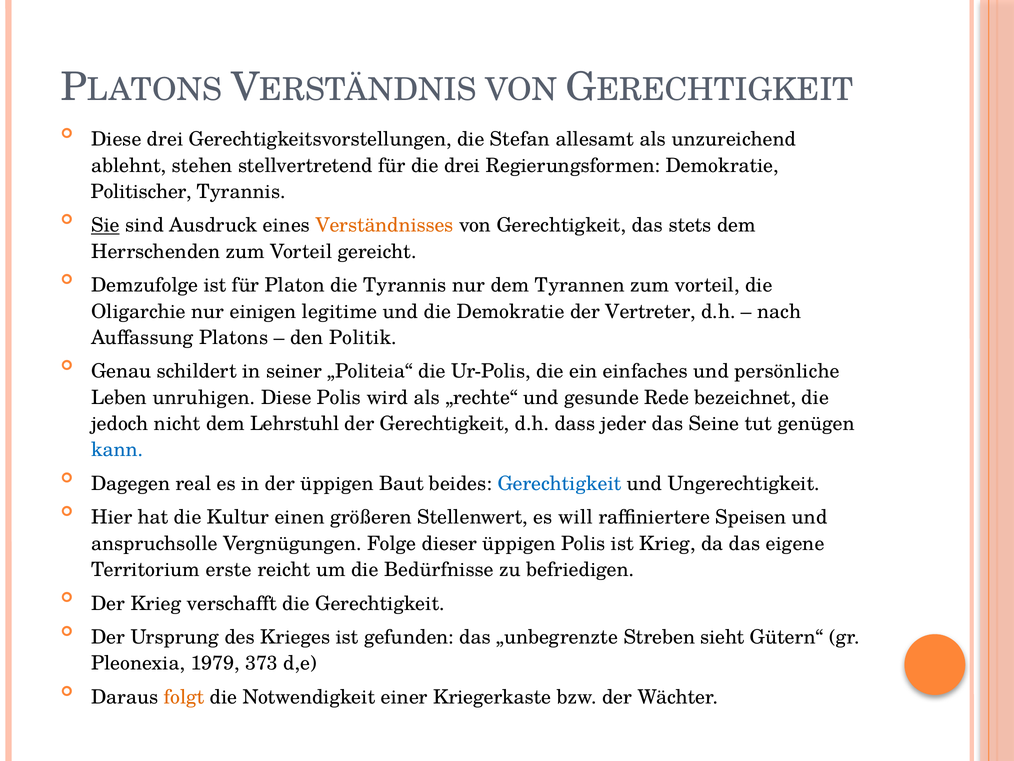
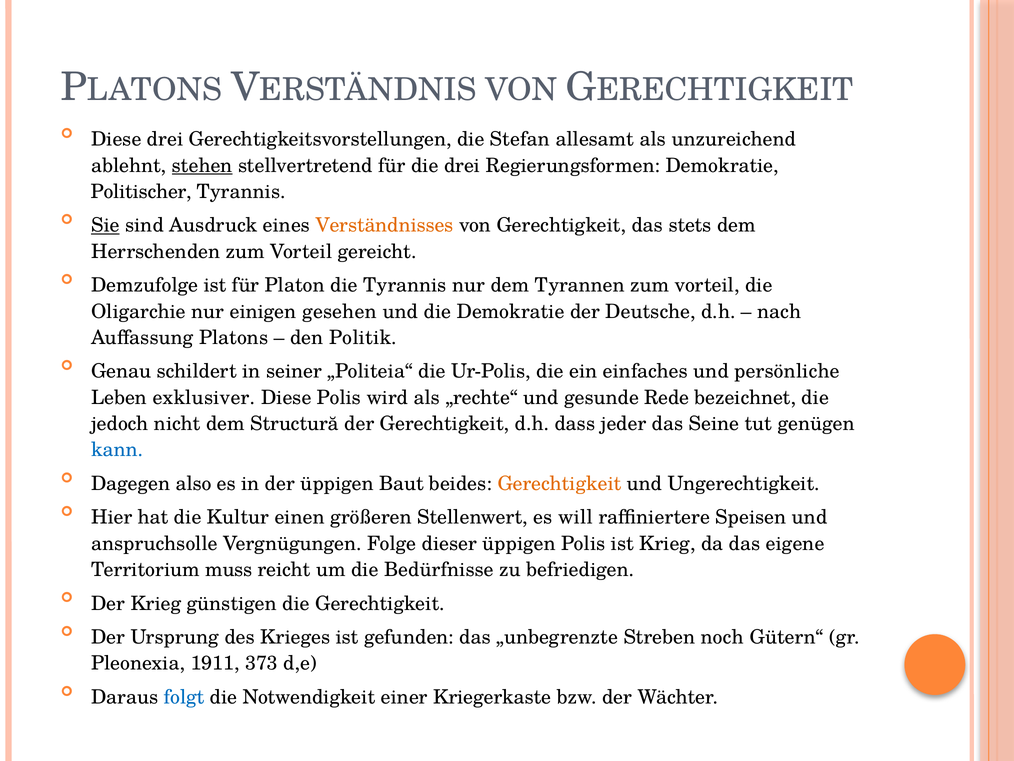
stehen underline: none -> present
legitime: legitime -> gesehen
Vertreter: Vertreter -> Deutsche
unruhigen: unruhigen -> exklusiver
Lehrstuhl: Lehrstuhl -> Structură
real: real -> also
Gerechtigkeit at (559, 483) colour: blue -> orange
erste: erste -> muss
verschafft: verschafft -> günstigen
sieht: sieht -> noch
1979: 1979 -> 1911
folgt colour: orange -> blue
